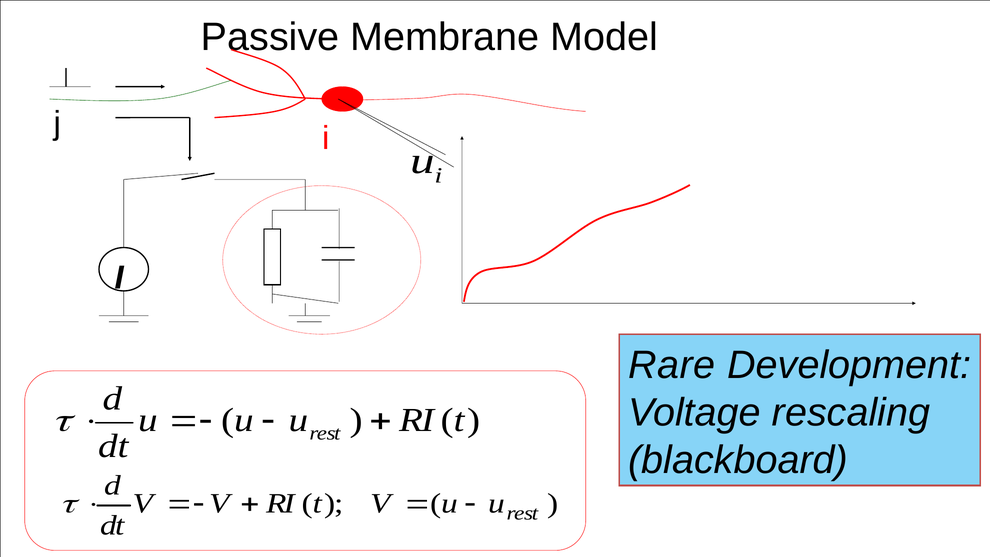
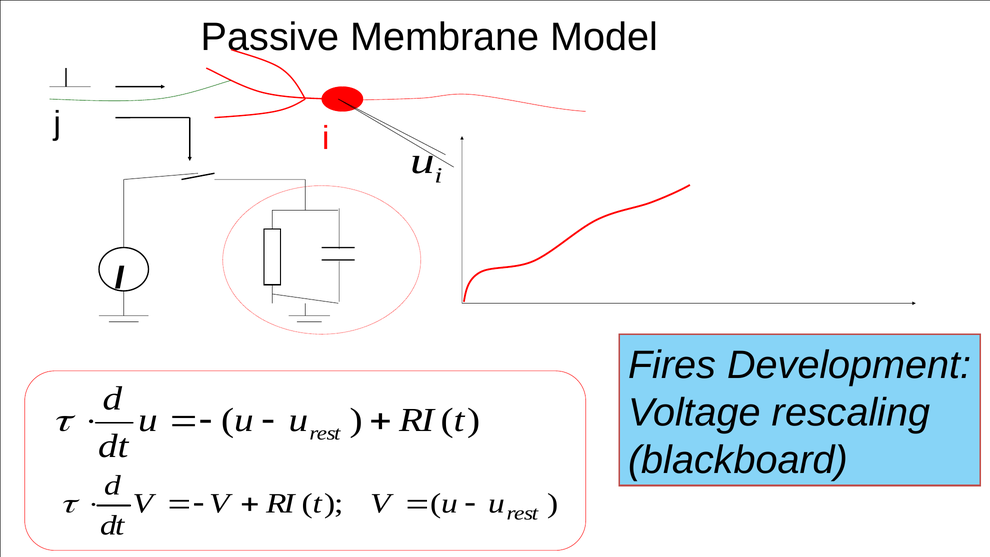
Rare: Rare -> Fires
